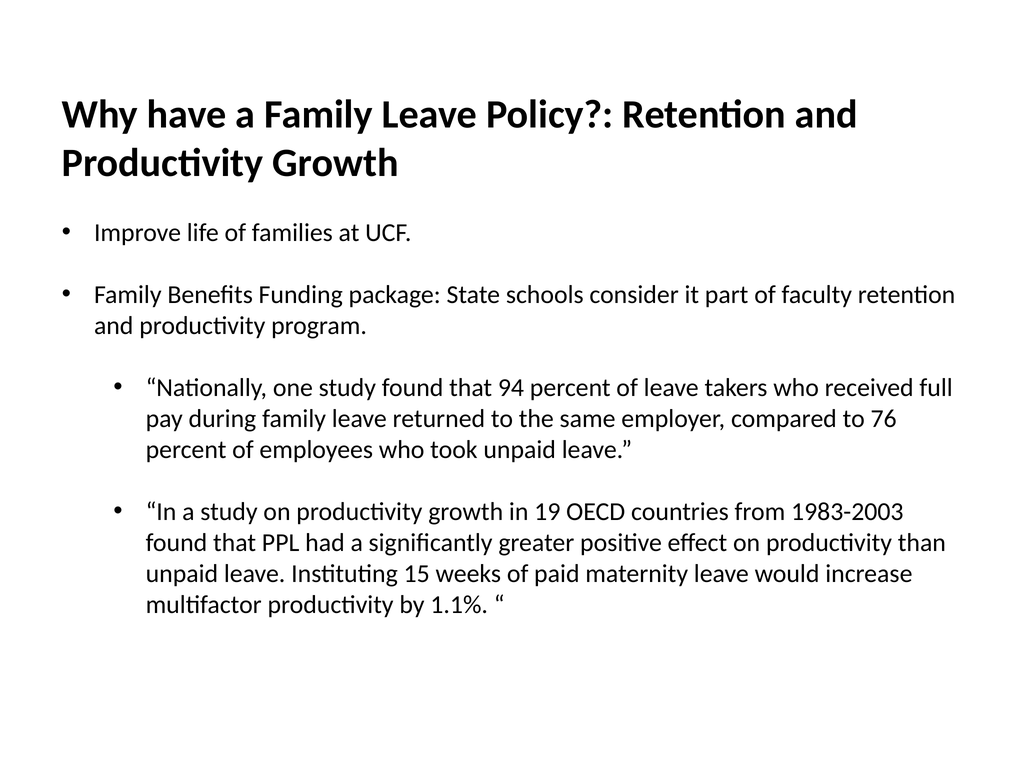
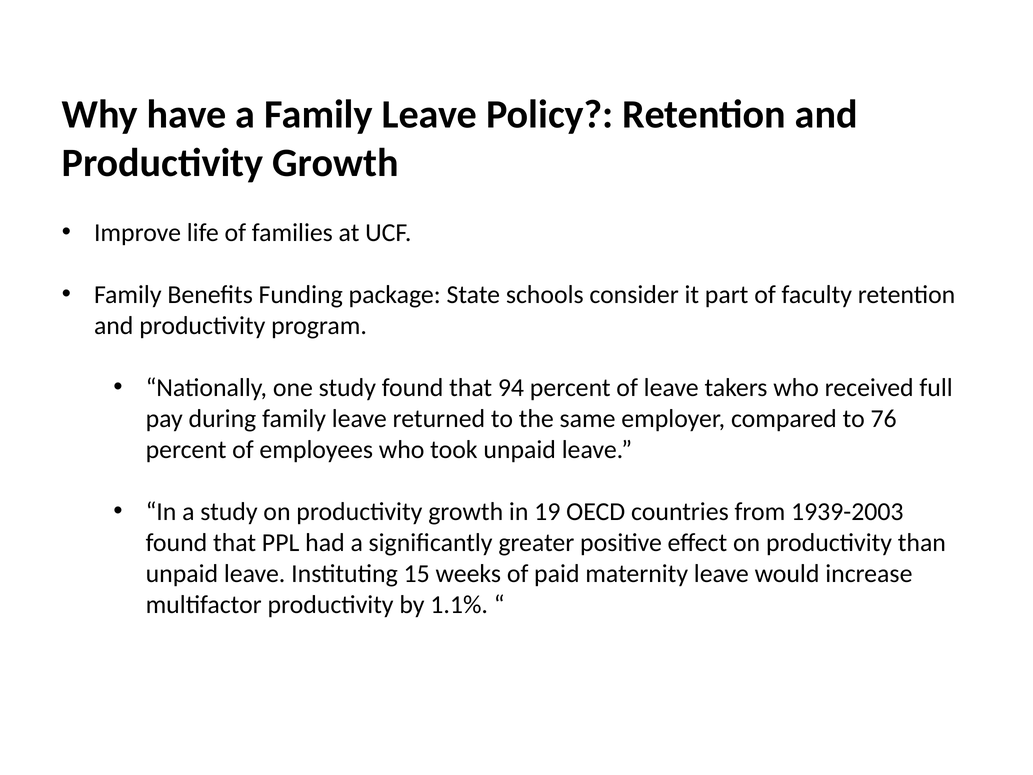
1983-2003: 1983-2003 -> 1939-2003
